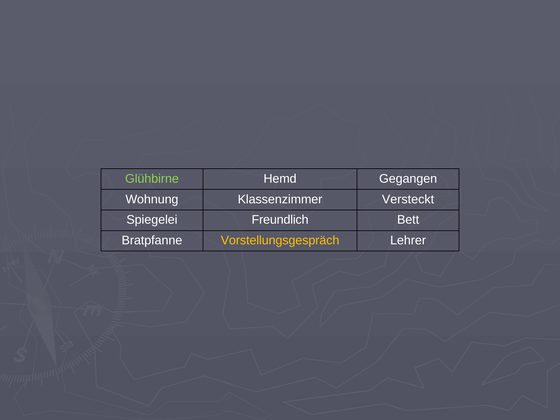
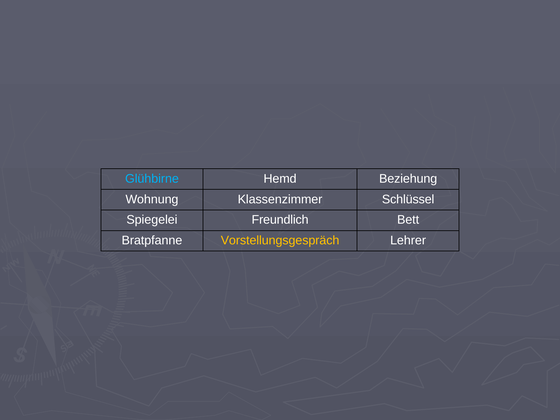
Glühbirne colour: light green -> light blue
Gegangen: Gegangen -> Beziehung
Versteckt: Versteckt -> Schlüssel
